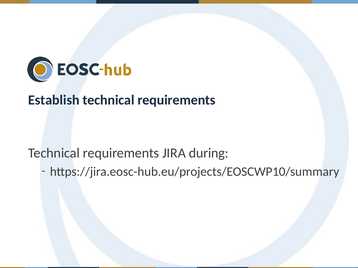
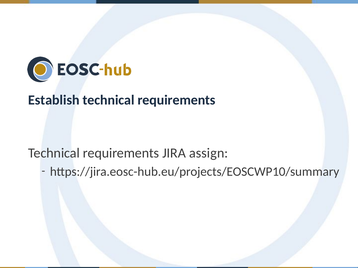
during: during -> assign
